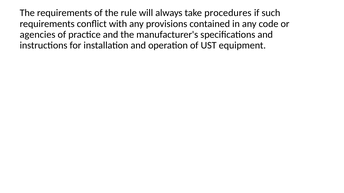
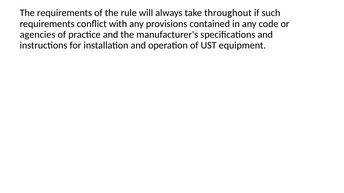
procedures: procedures -> throughout
